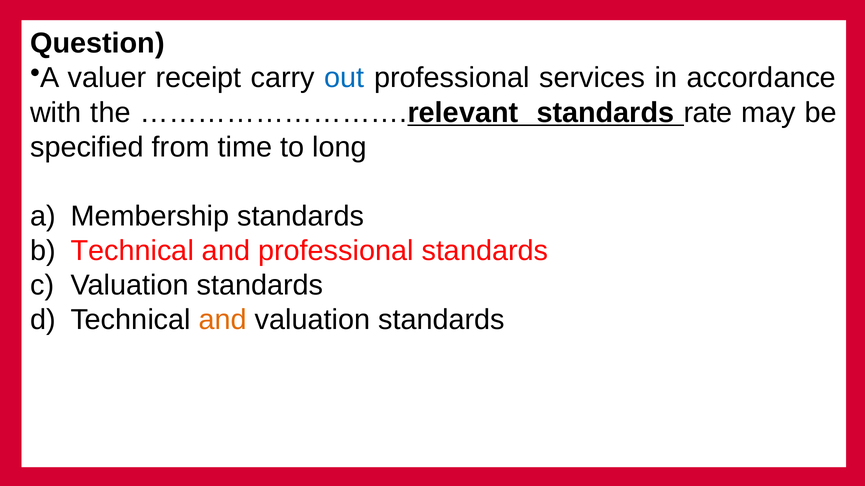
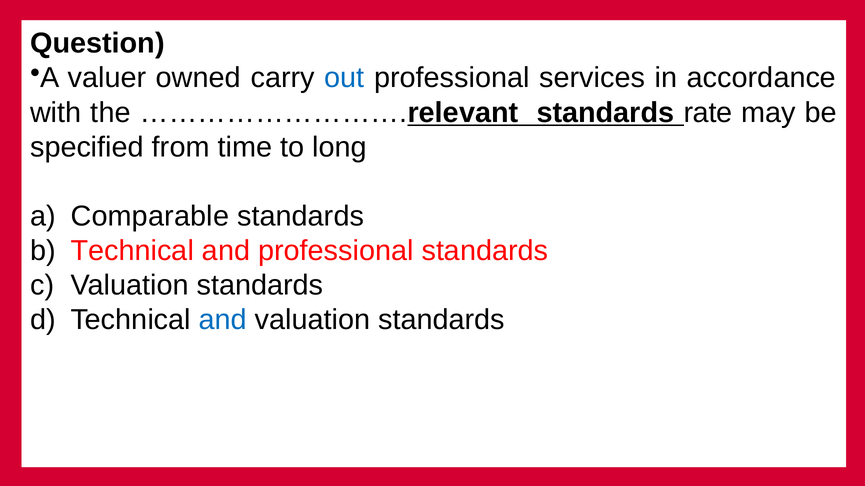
receipt: receipt -> owned
Membership: Membership -> Comparable
and at (223, 320) colour: orange -> blue
